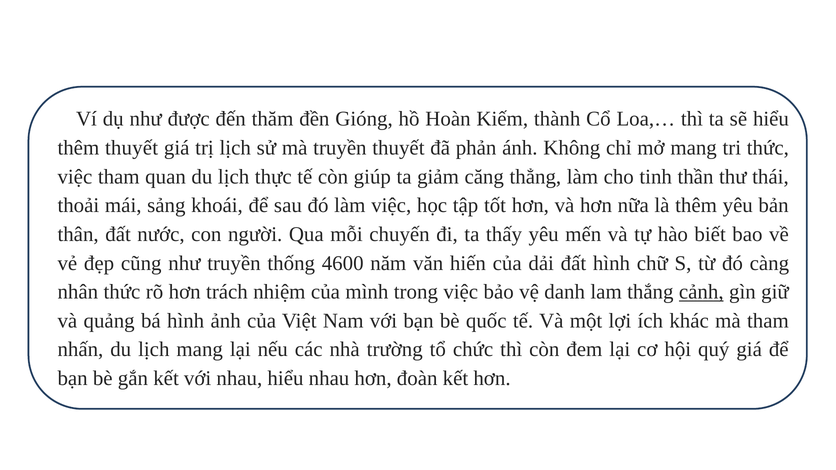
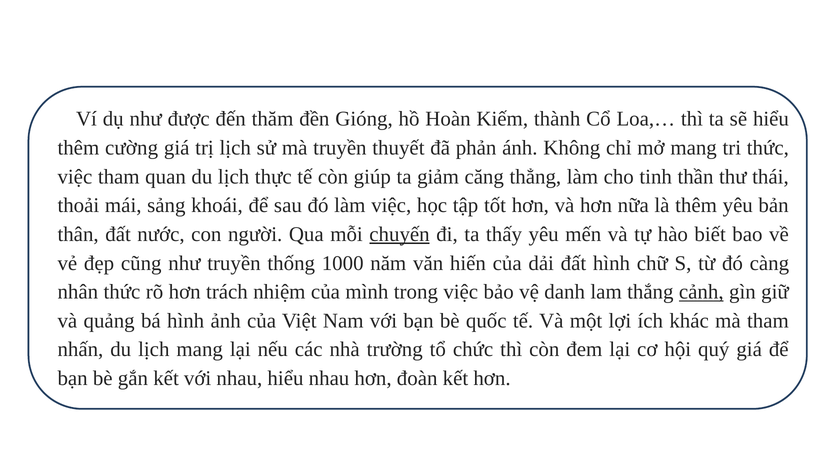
thêm thuyết: thuyết -> cường
chuyến underline: none -> present
4600: 4600 -> 1000
